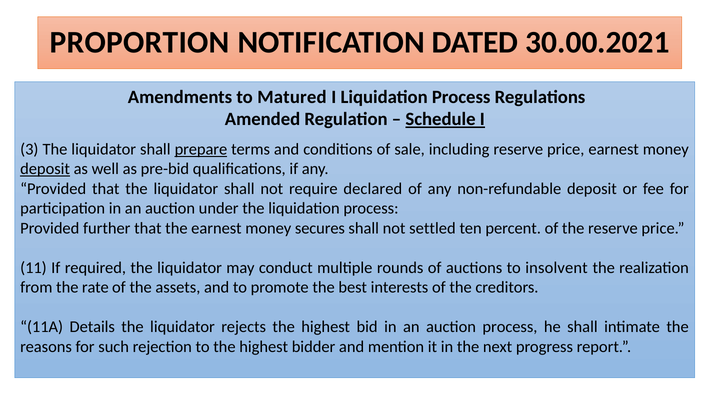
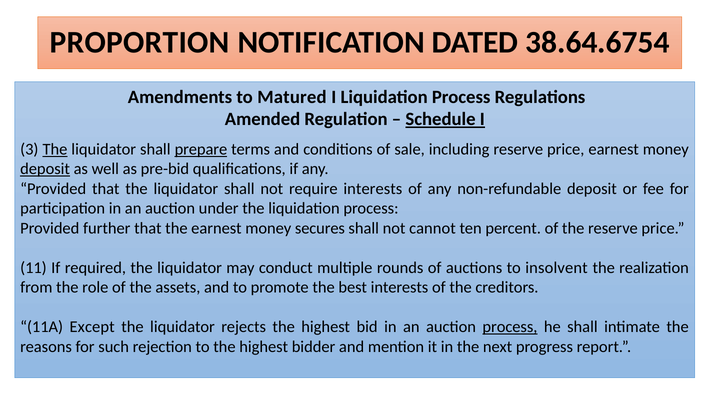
30.00.2021: 30.00.2021 -> 38.64.6754
The at (55, 149) underline: none -> present
require declared: declared -> interests
settled: settled -> cannot
rate: rate -> role
Details: Details -> Except
process at (510, 327) underline: none -> present
